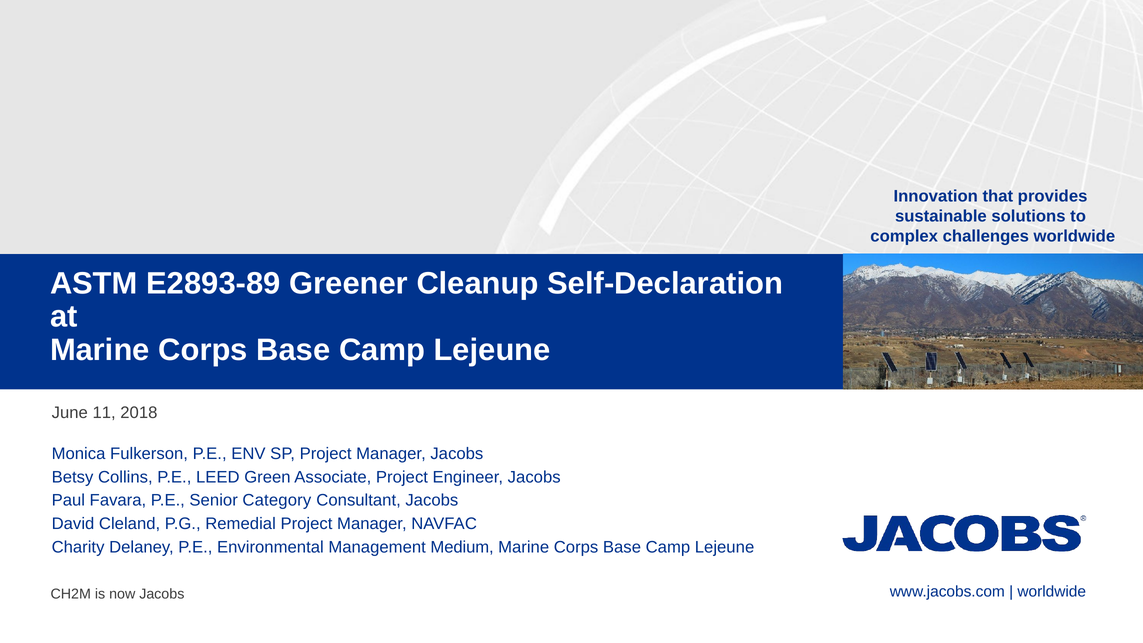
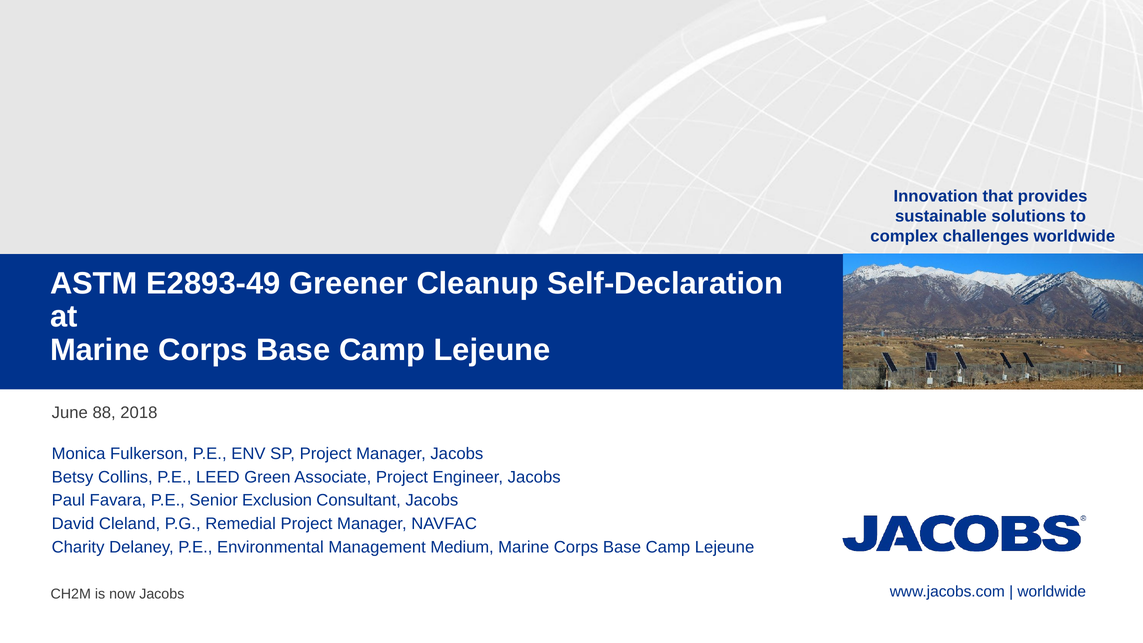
E2893-89: E2893-89 -> E2893-49
11: 11 -> 88
Category: Category -> Exclusion
